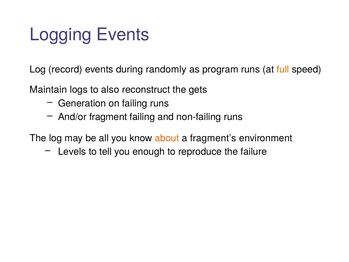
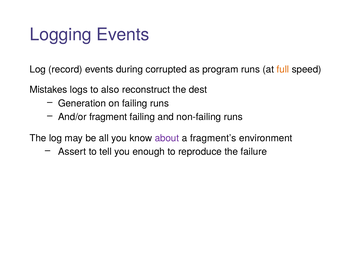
randomly: randomly -> corrupted
Maintain: Maintain -> Mistakes
gets: gets -> dest
about colour: orange -> purple
Levels: Levels -> Assert
